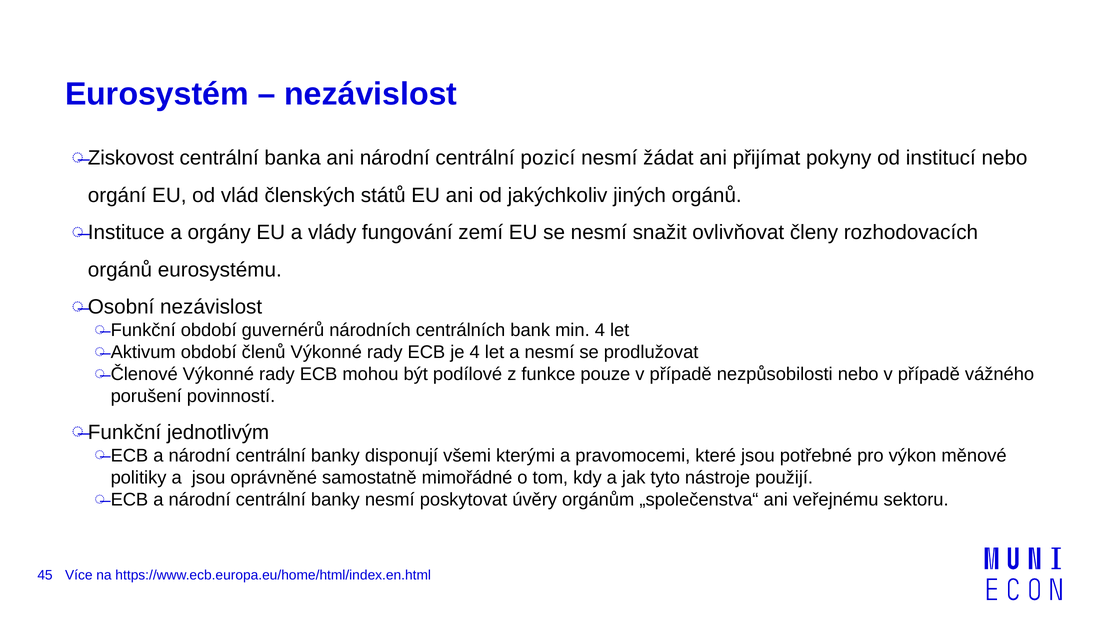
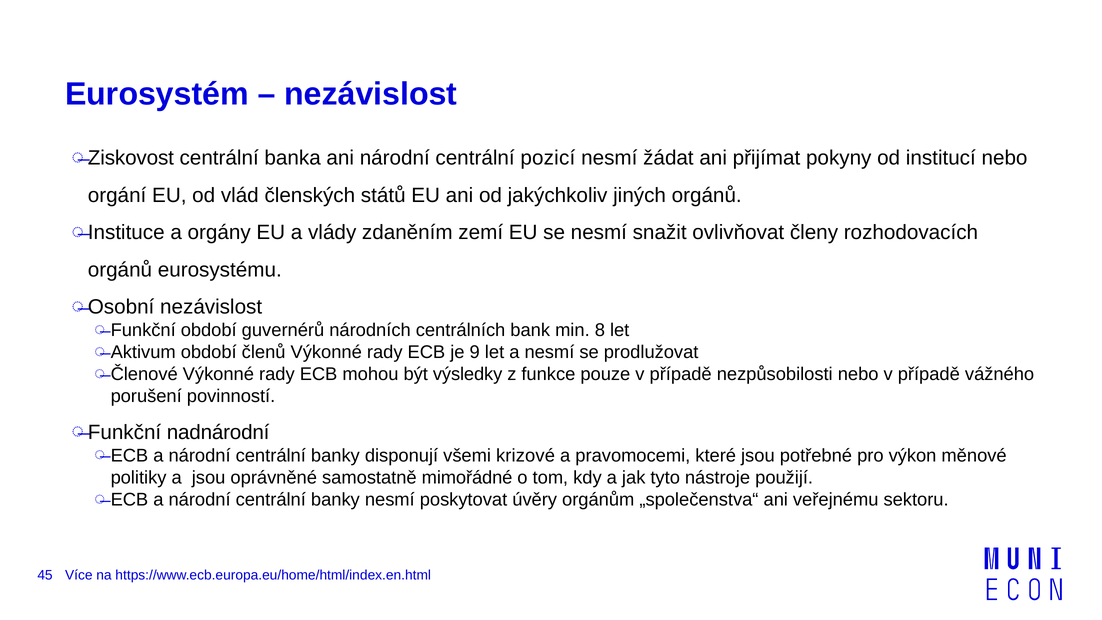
fungování: fungování -> zdaněním
min 4: 4 -> 8
je 4: 4 -> 9
podílové: podílové -> výsledky
jednotlivým: jednotlivým -> nadnárodní
kterými: kterými -> krizové
